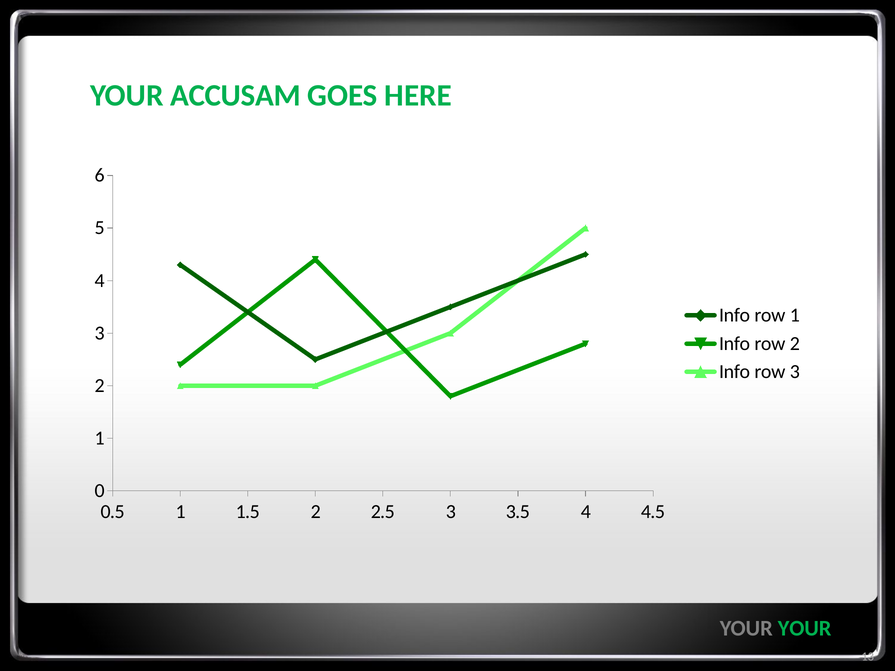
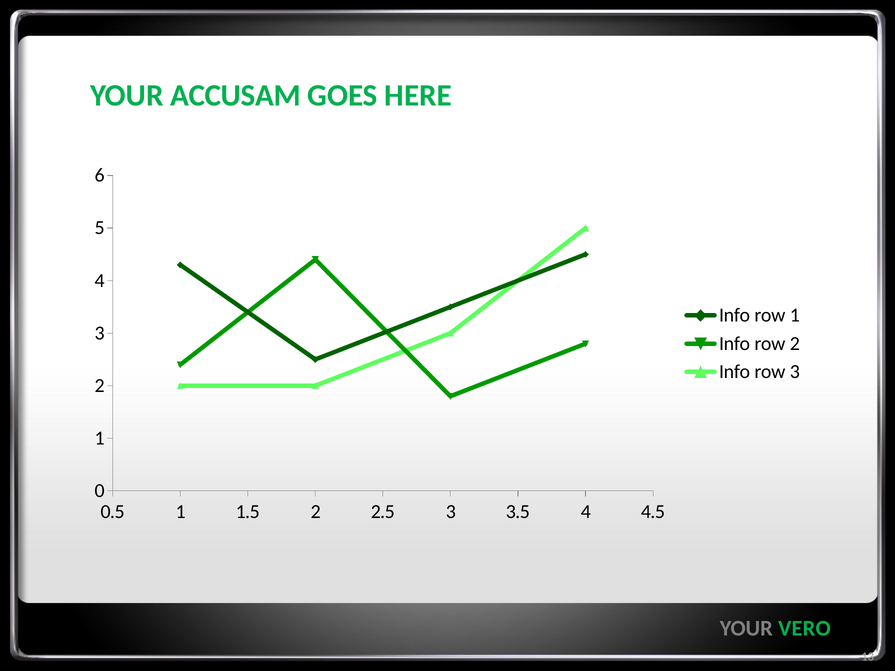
YOUR YOUR: YOUR -> VERO
